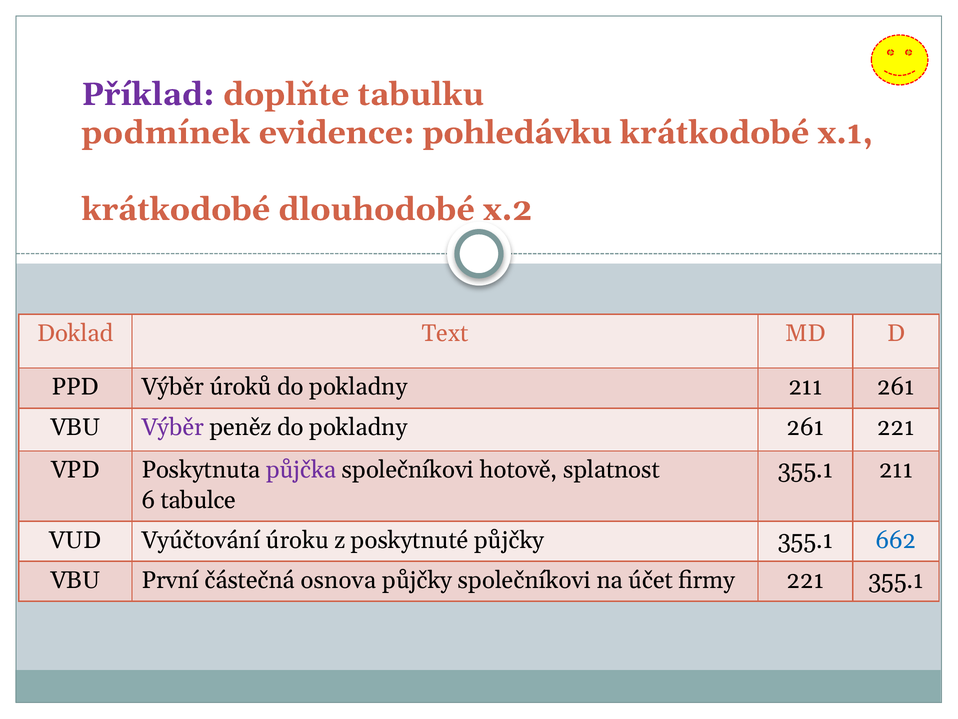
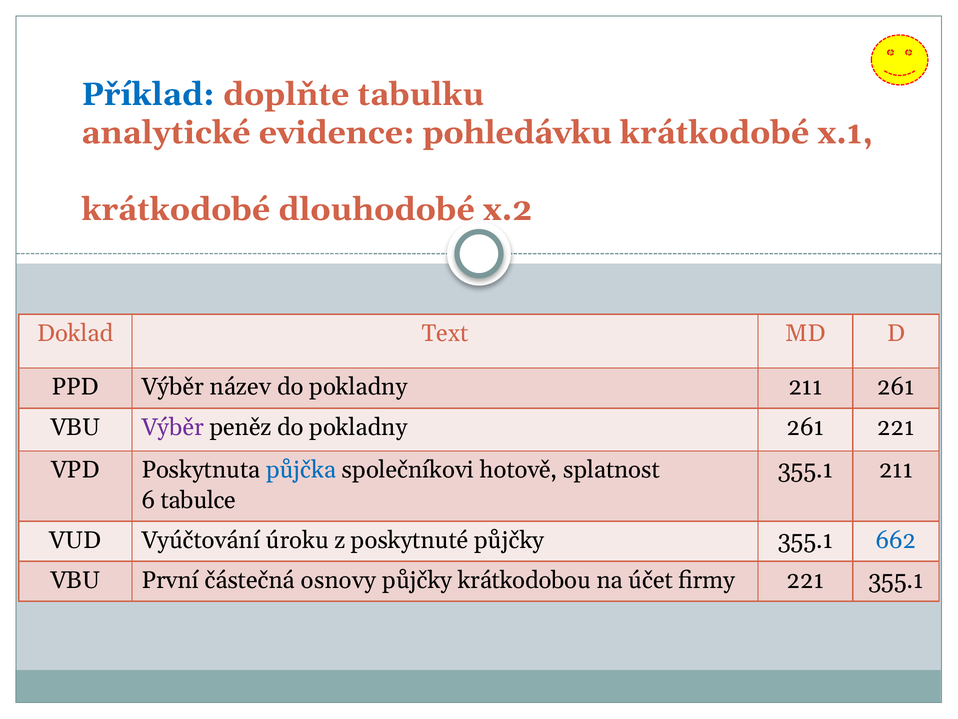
Příklad colour: purple -> blue
podmínek: podmínek -> analytické
úroků: úroků -> název
půjčka colour: purple -> blue
osnova: osnova -> osnovy
půjčky společníkovi: společníkovi -> krátkodobou
